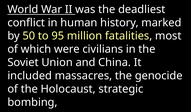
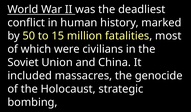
95: 95 -> 15
